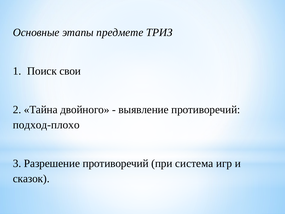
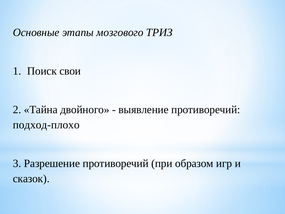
предмете: предмете -> мозгового
система: система -> образом
